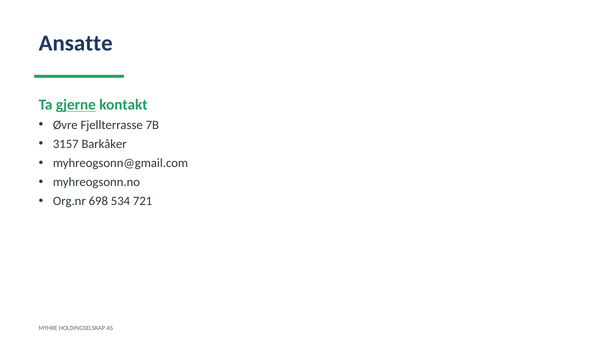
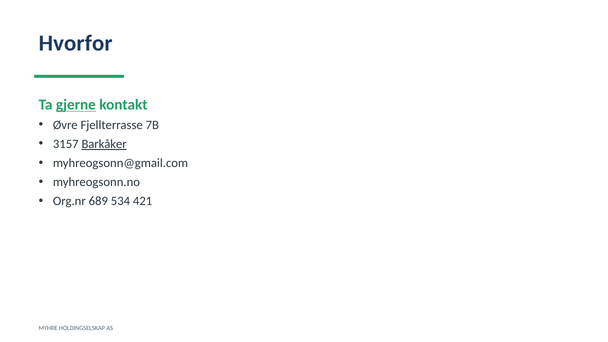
Ansatte: Ansatte -> Hvorfor
Barkåker underline: none -> present
698: 698 -> 689
721: 721 -> 421
